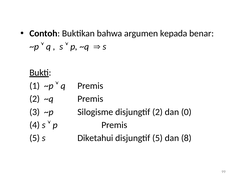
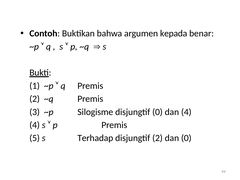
disjungtif 2: 2 -> 0
dan 0: 0 -> 4
Diketahui: Diketahui -> Terhadap
disjungtif 5: 5 -> 2
dan 8: 8 -> 0
